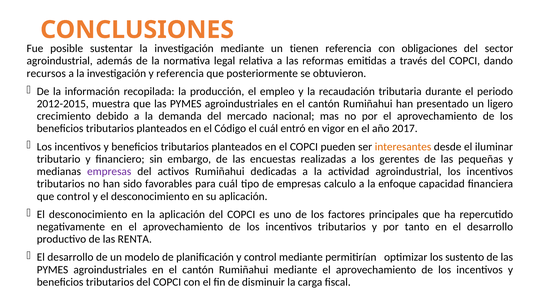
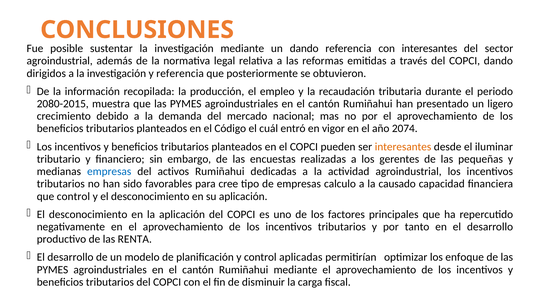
un tienen: tienen -> dando
con obligaciones: obligaciones -> interesantes
recursos: recursos -> dirigidos
2012-2015: 2012-2015 -> 2080-2015
2017: 2017 -> 2074
empresas at (109, 171) colour: purple -> blue
para cuál: cuál -> cree
enfoque: enfoque -> causado
control mediante: mediante -> aplicadas
sustento: sustento -> enfoque
